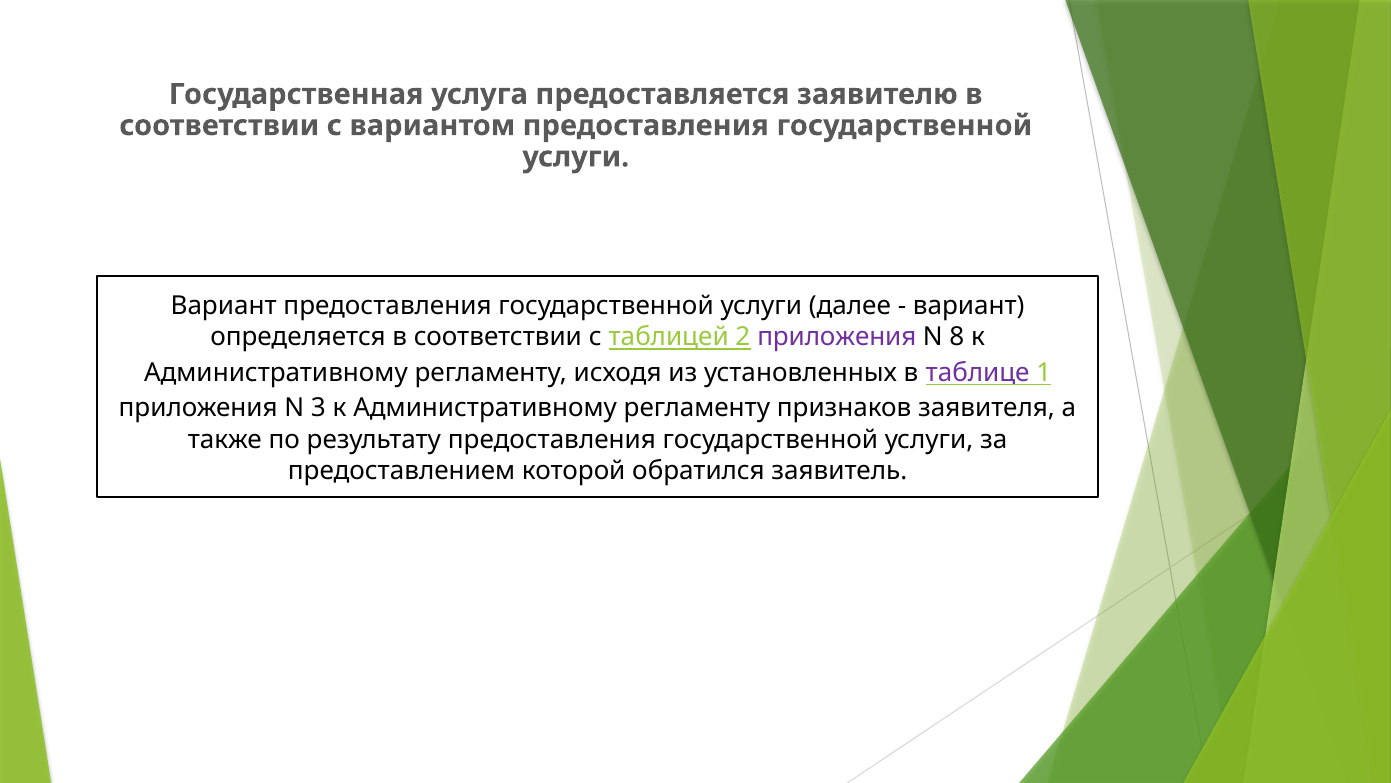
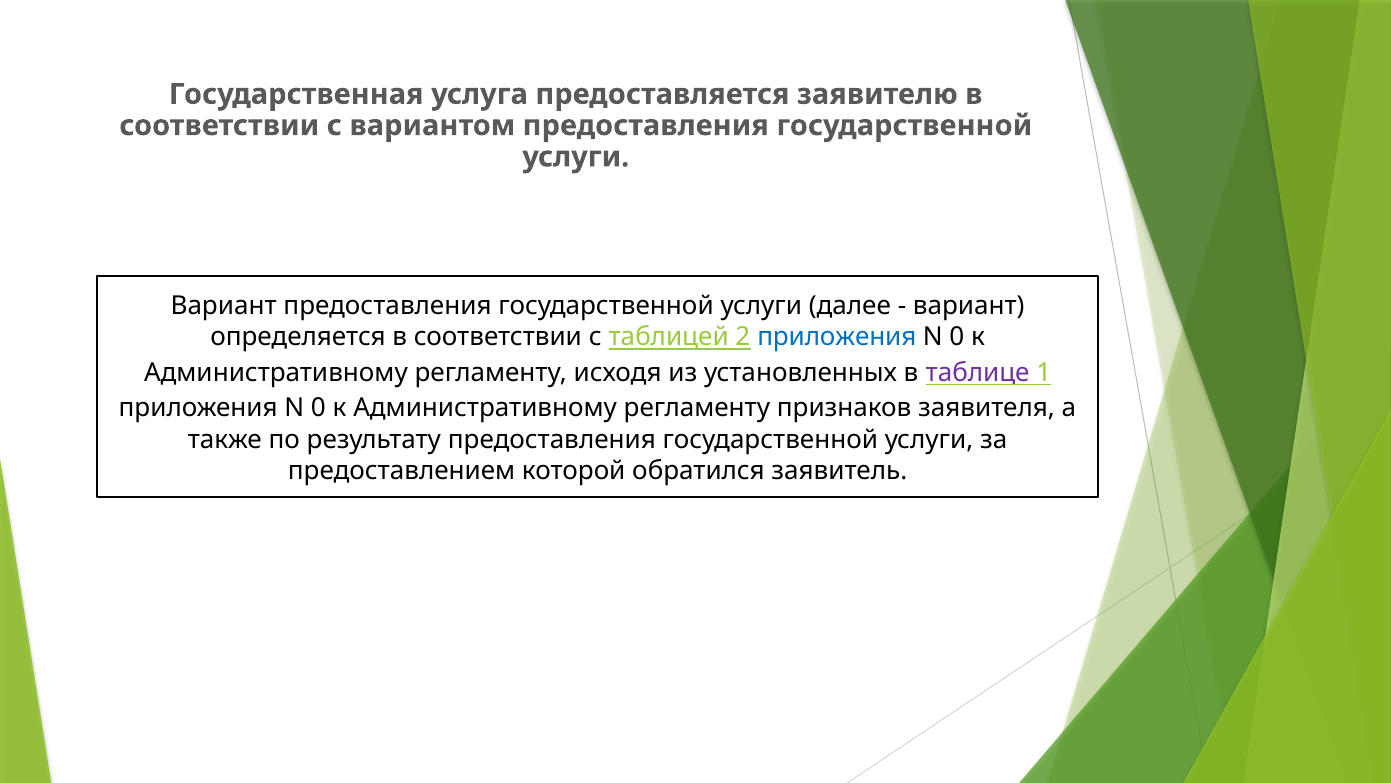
приложения at (837, 337) colour: purple -> blue
8 at (957, 337): 8 -> 0
3 at (318, 408): 3 -> 0
